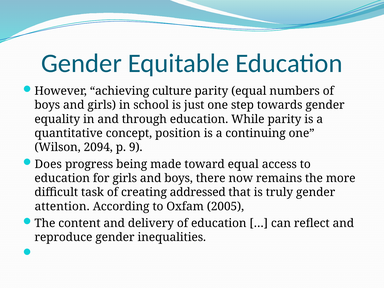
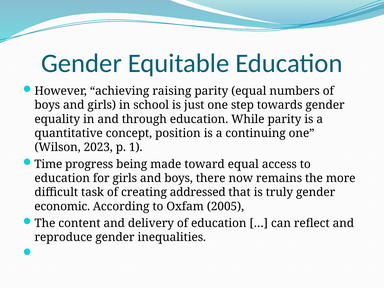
culture: culture -> raising
2094: 2094 -> 2023
9: 9 -> 1
Does: Does -> Time
attention: attention -> economic
